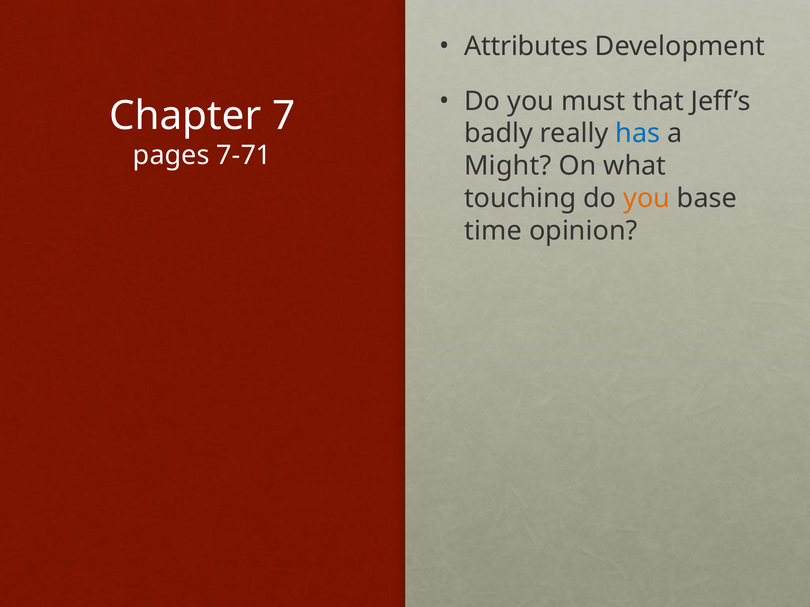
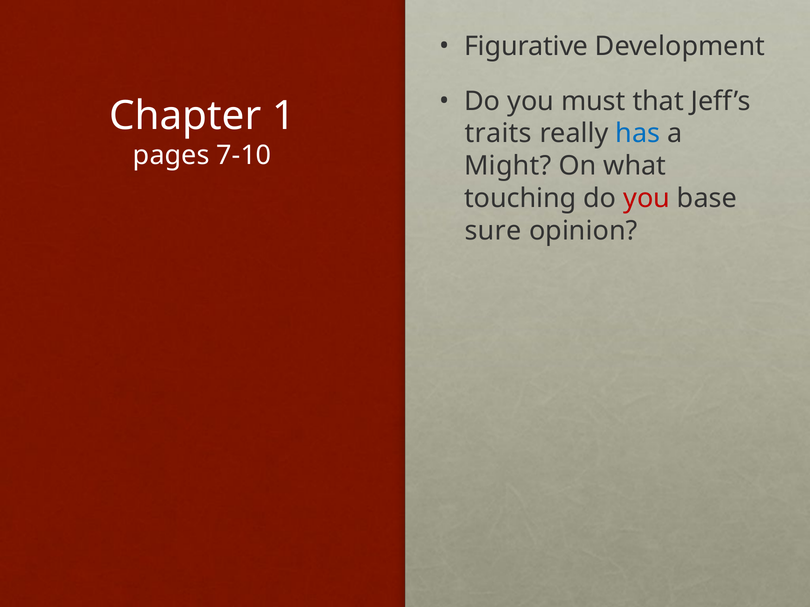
Attributes: Attributes -> Figurative
7: 7 -> 1
badly: badly -> traits
7-71: 7-71 -> 7-10
you at (647, 198) colour: orange -> red
time: time -> sure
